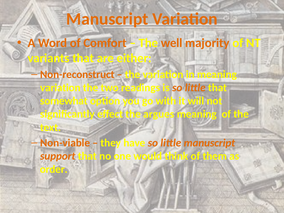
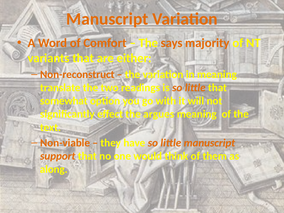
well: well -> says
variation at (60, 88): variation -> translate
order: order -> along
